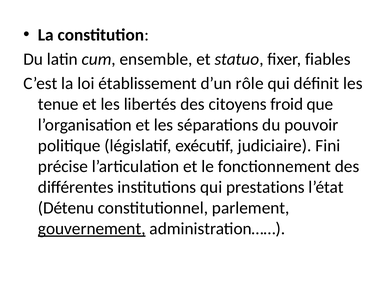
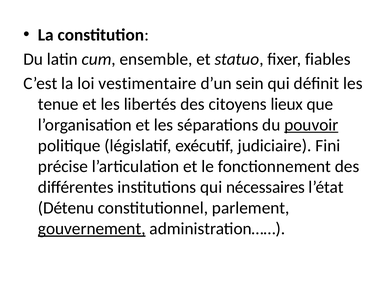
établissement: établissement -> vestimentaire
rôle: rôle -> sein
froid: froid -> lieux
pouvoir underline: none -> present
prestations: prestations -> nécessaires
